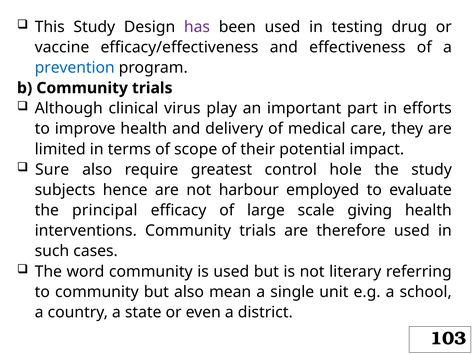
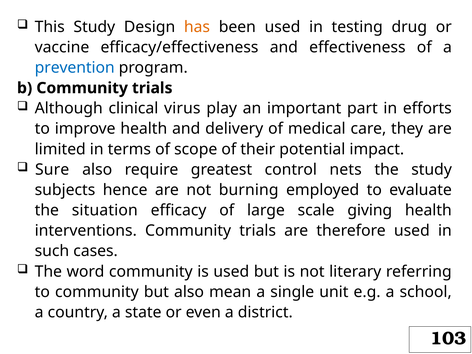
has colour: purple -> orange
hole: hole -> nets
harbour: harbour -> burning
principal: principal -> situation
